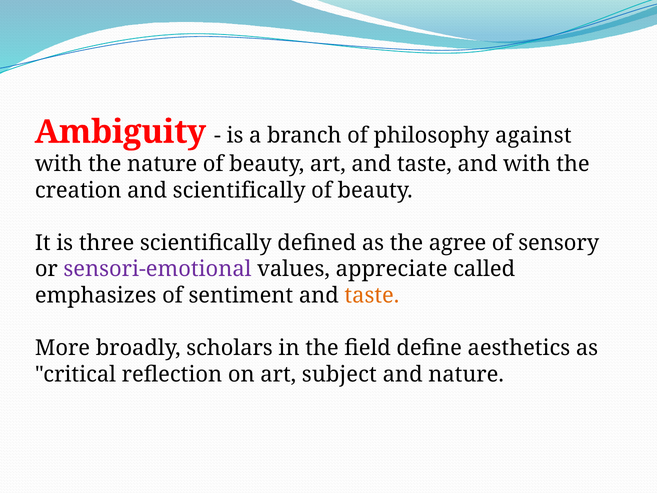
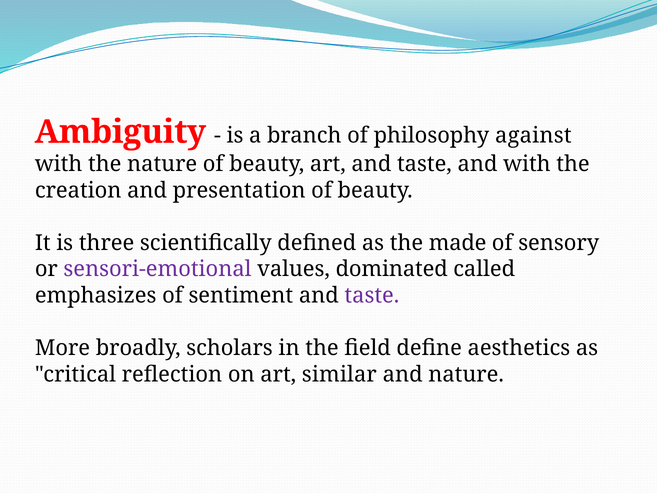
and scientifically: scientifically -> presentation
agree: agree -> made
appreciate: appreciate -> dominated
taste at (372, 295) colour: orange -> purple
subject: subject -> similar
